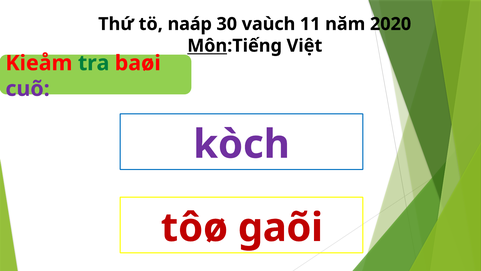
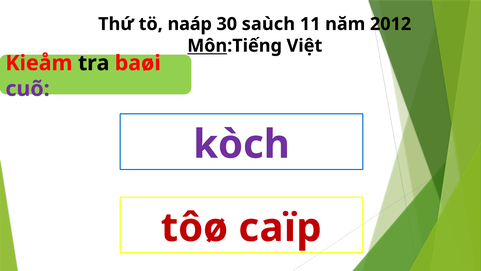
vaùch: vaùch -> saùch
2020: 2020 -> 2012
tra colour: green -> black
gaõi: gaõi -> caïp
